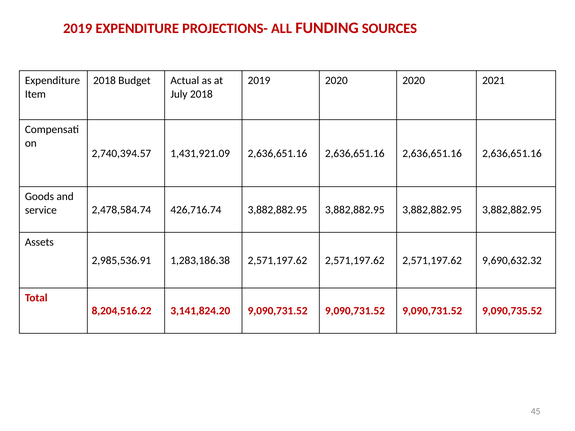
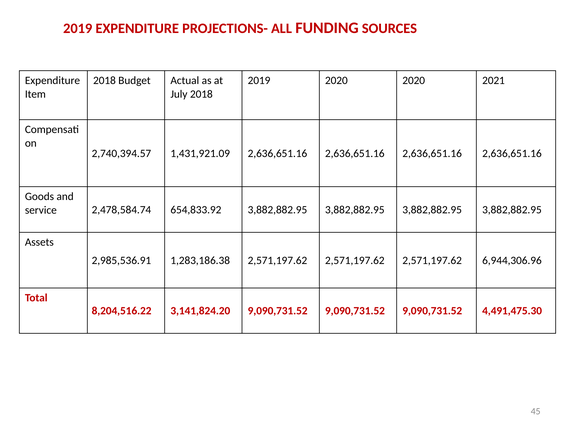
426,716.74: 426,716.74 -> 654,833.92
9,690,632.32: 9,690,632.32 -> 6,944,306.96
9,090,735.52: 9,090,735.52 -> 4,491,475.30
